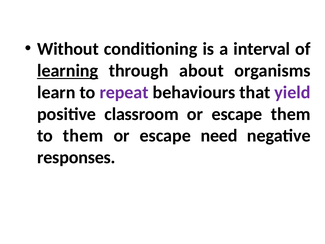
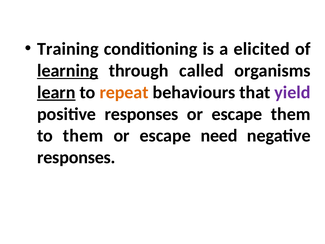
Without: Without -> Training
interval: interval -> elicited
about: about -> called
learn underline: none -> present
repeat colour: purple -> orange
positive classroom: classroom -> responses
